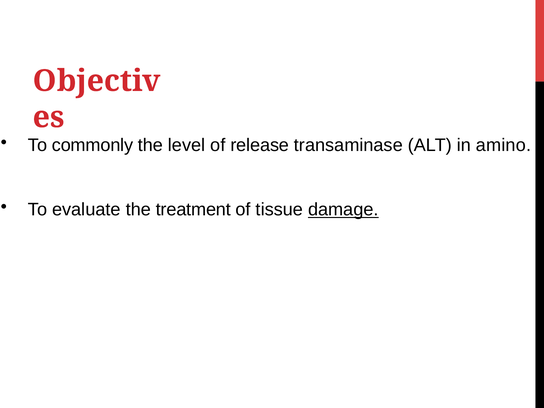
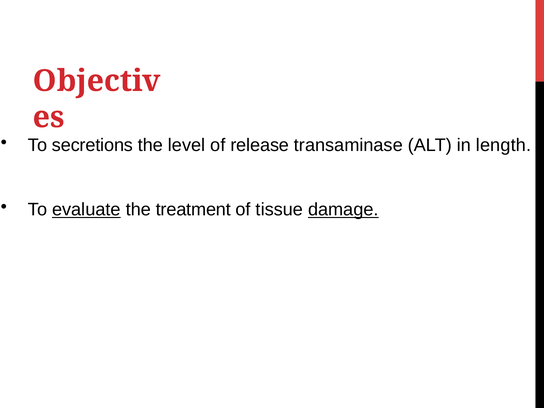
commonly: commonly -> secretions
amino: amino -> length
evaluate underline: none -> present
